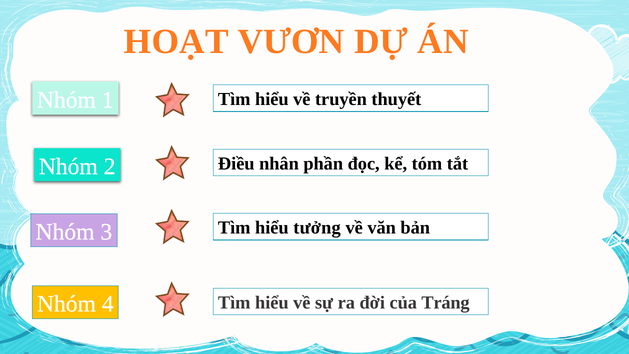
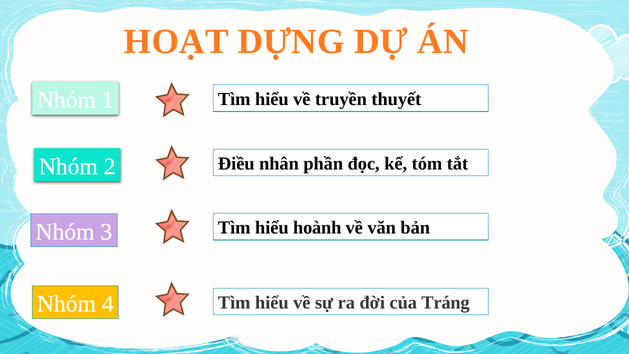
VƯƠN: VƯƠN -> DỰNG
tưởng: tưởng -> hoành
